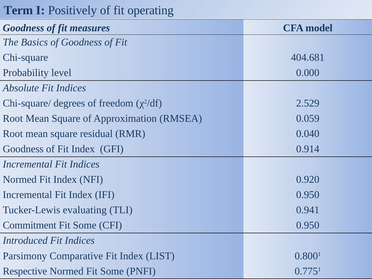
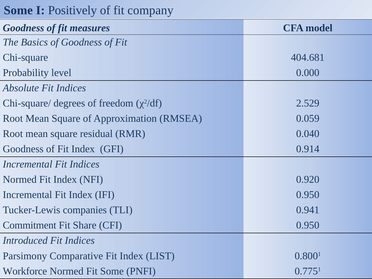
Term at (18, 10): Term -> Some
operating: operating -> company
evaluating: evaluating -> companies
Some at (85, 225): Some -> Share
Respective: Respective -> Workforce
